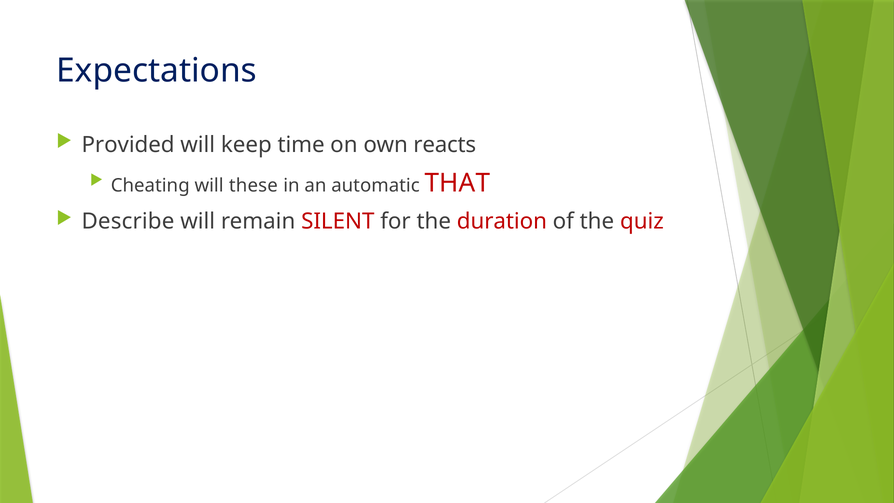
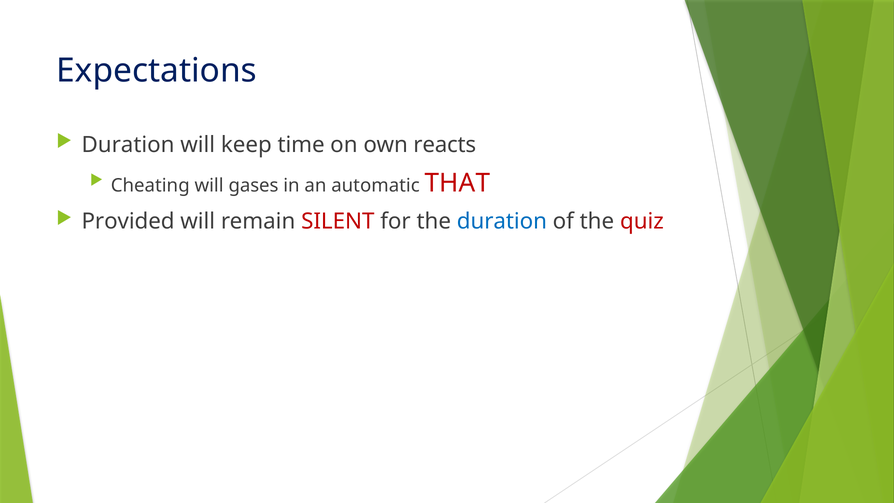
Provided at (128, 145): Provided -> Duration
these: these -> gases
Describe: Describe -> Provided
duration at (502, 221) colour: red -> blue
